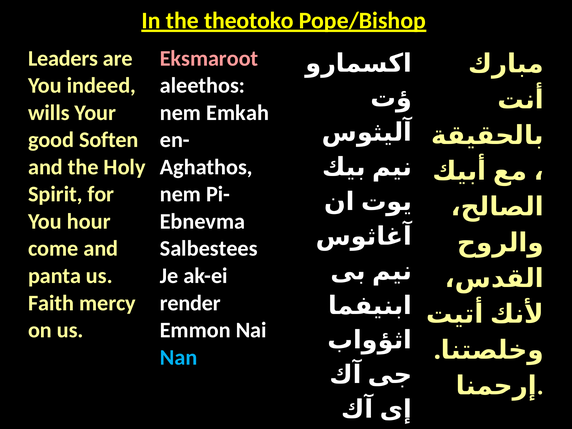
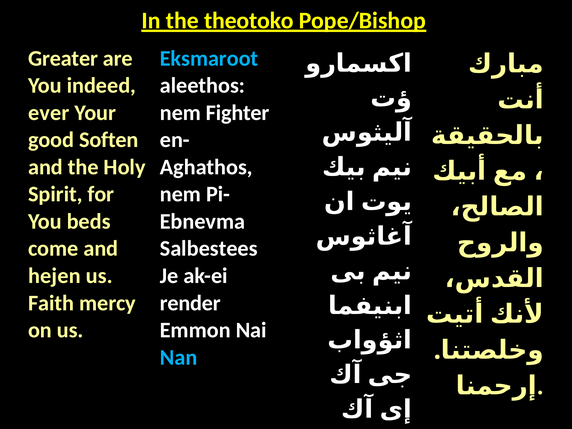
Leaders: Leaders -> Greater
Eksmaroot colour: pink -> light blue
wills: wills -> ever
Emkah: Emkah -> Fighter
hour: hour -> beds
panta: panta -> hejen
